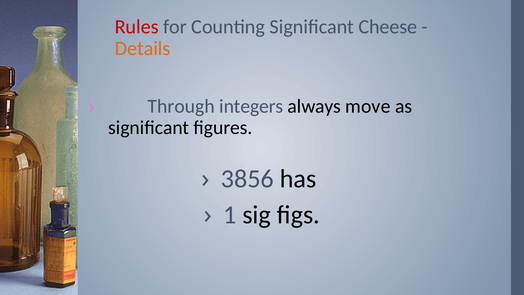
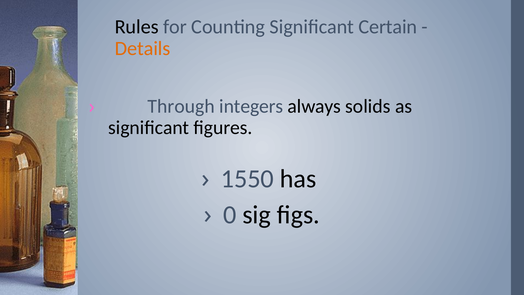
Rules colour: red -> black
Cheese: Cheese -> Certain
move: move -> solids
3856: 3856 -> 1550
1: 1 -> 0
